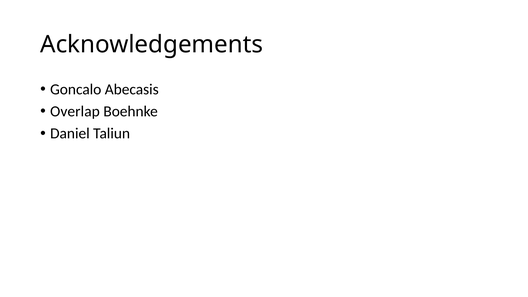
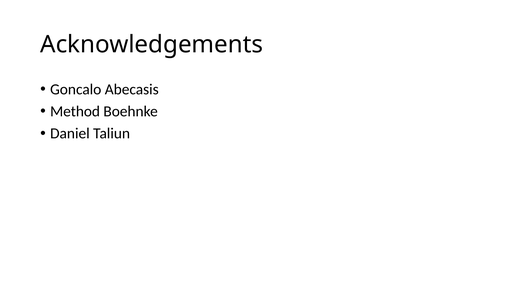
Overlap: Overlap -> Method
